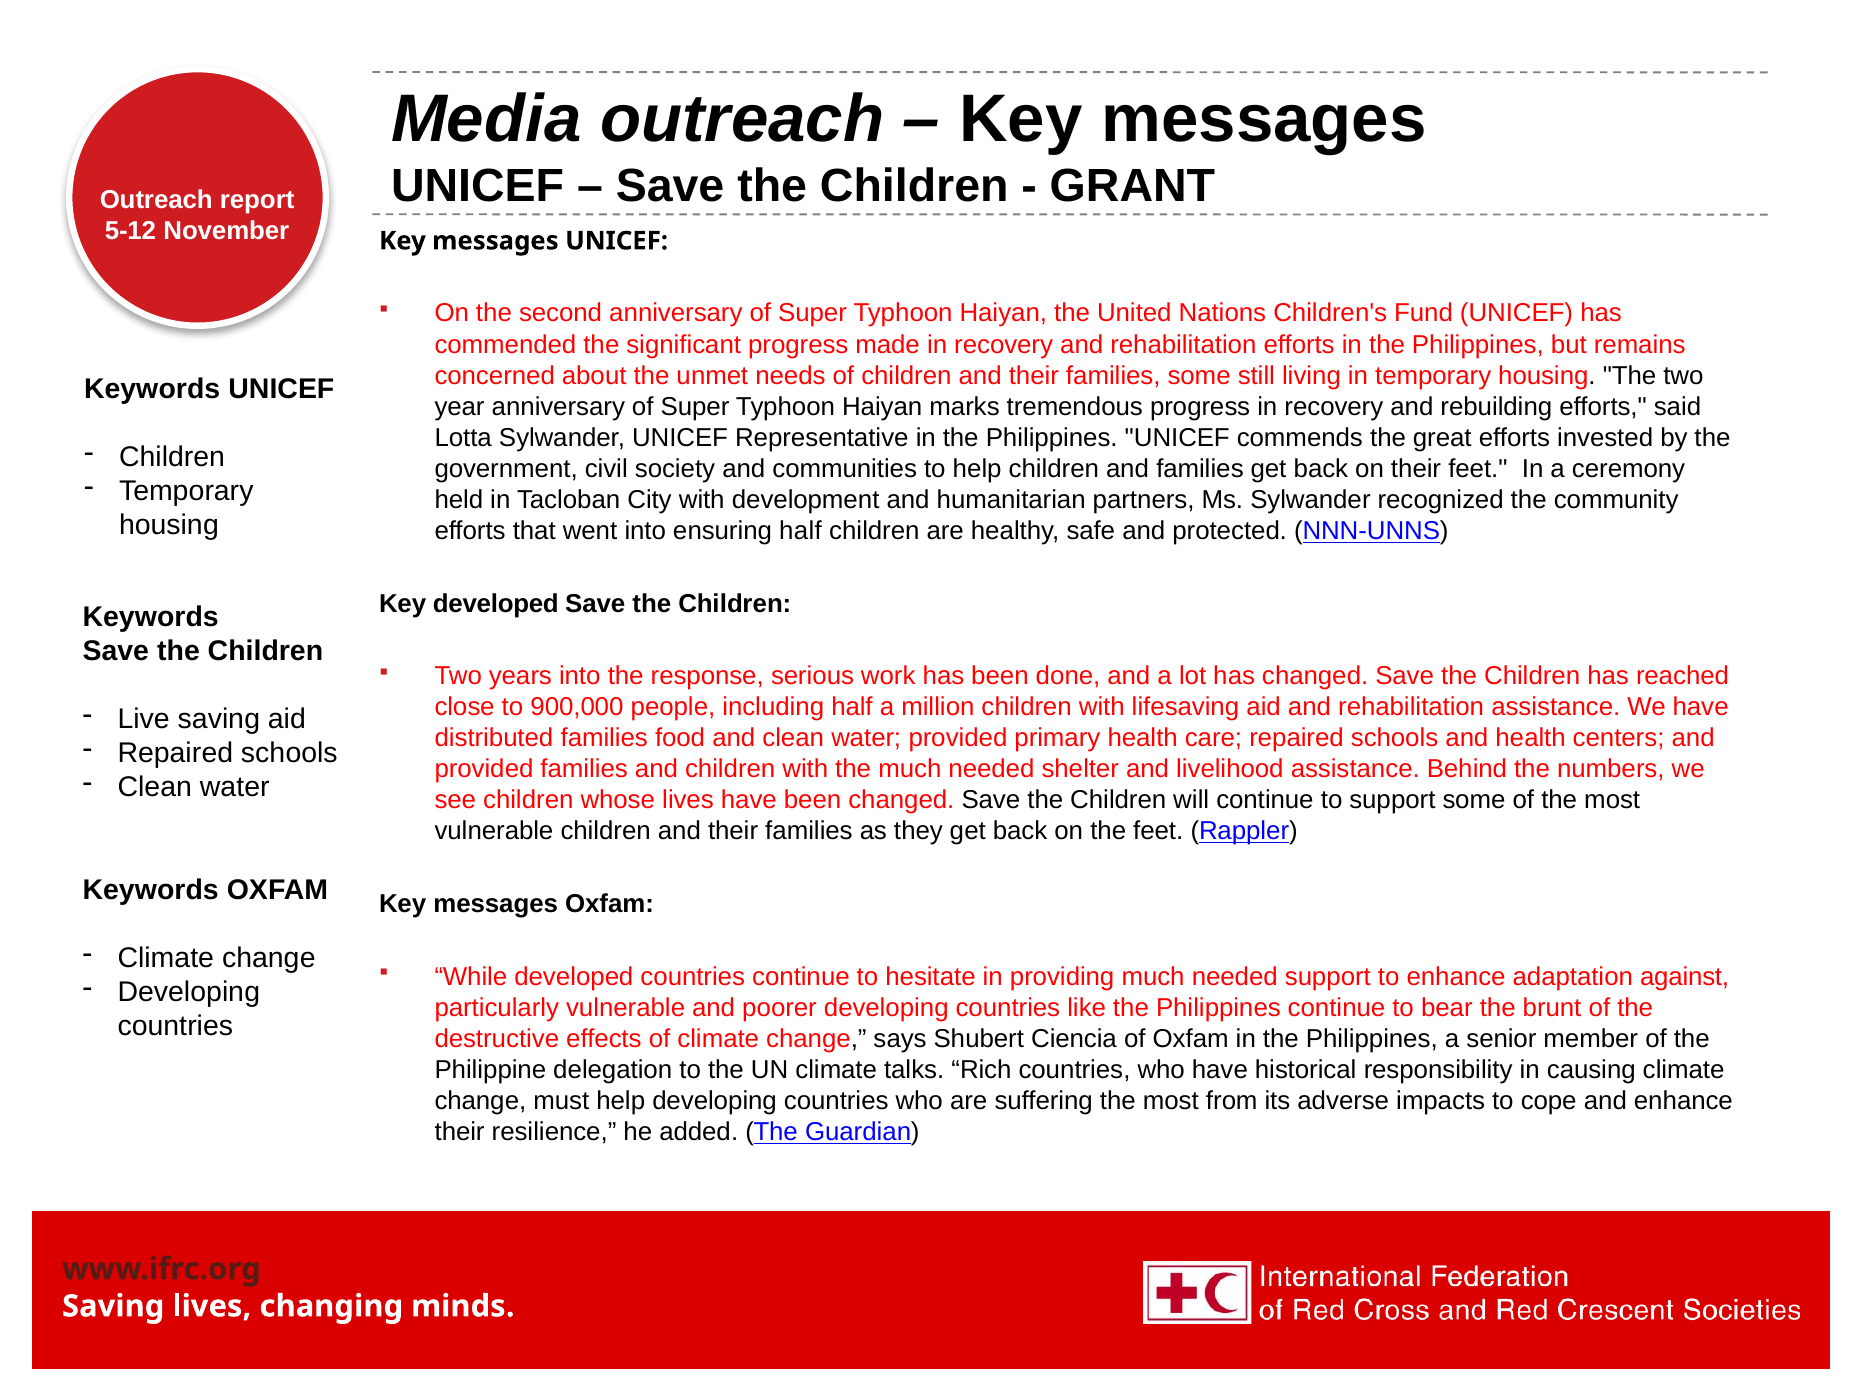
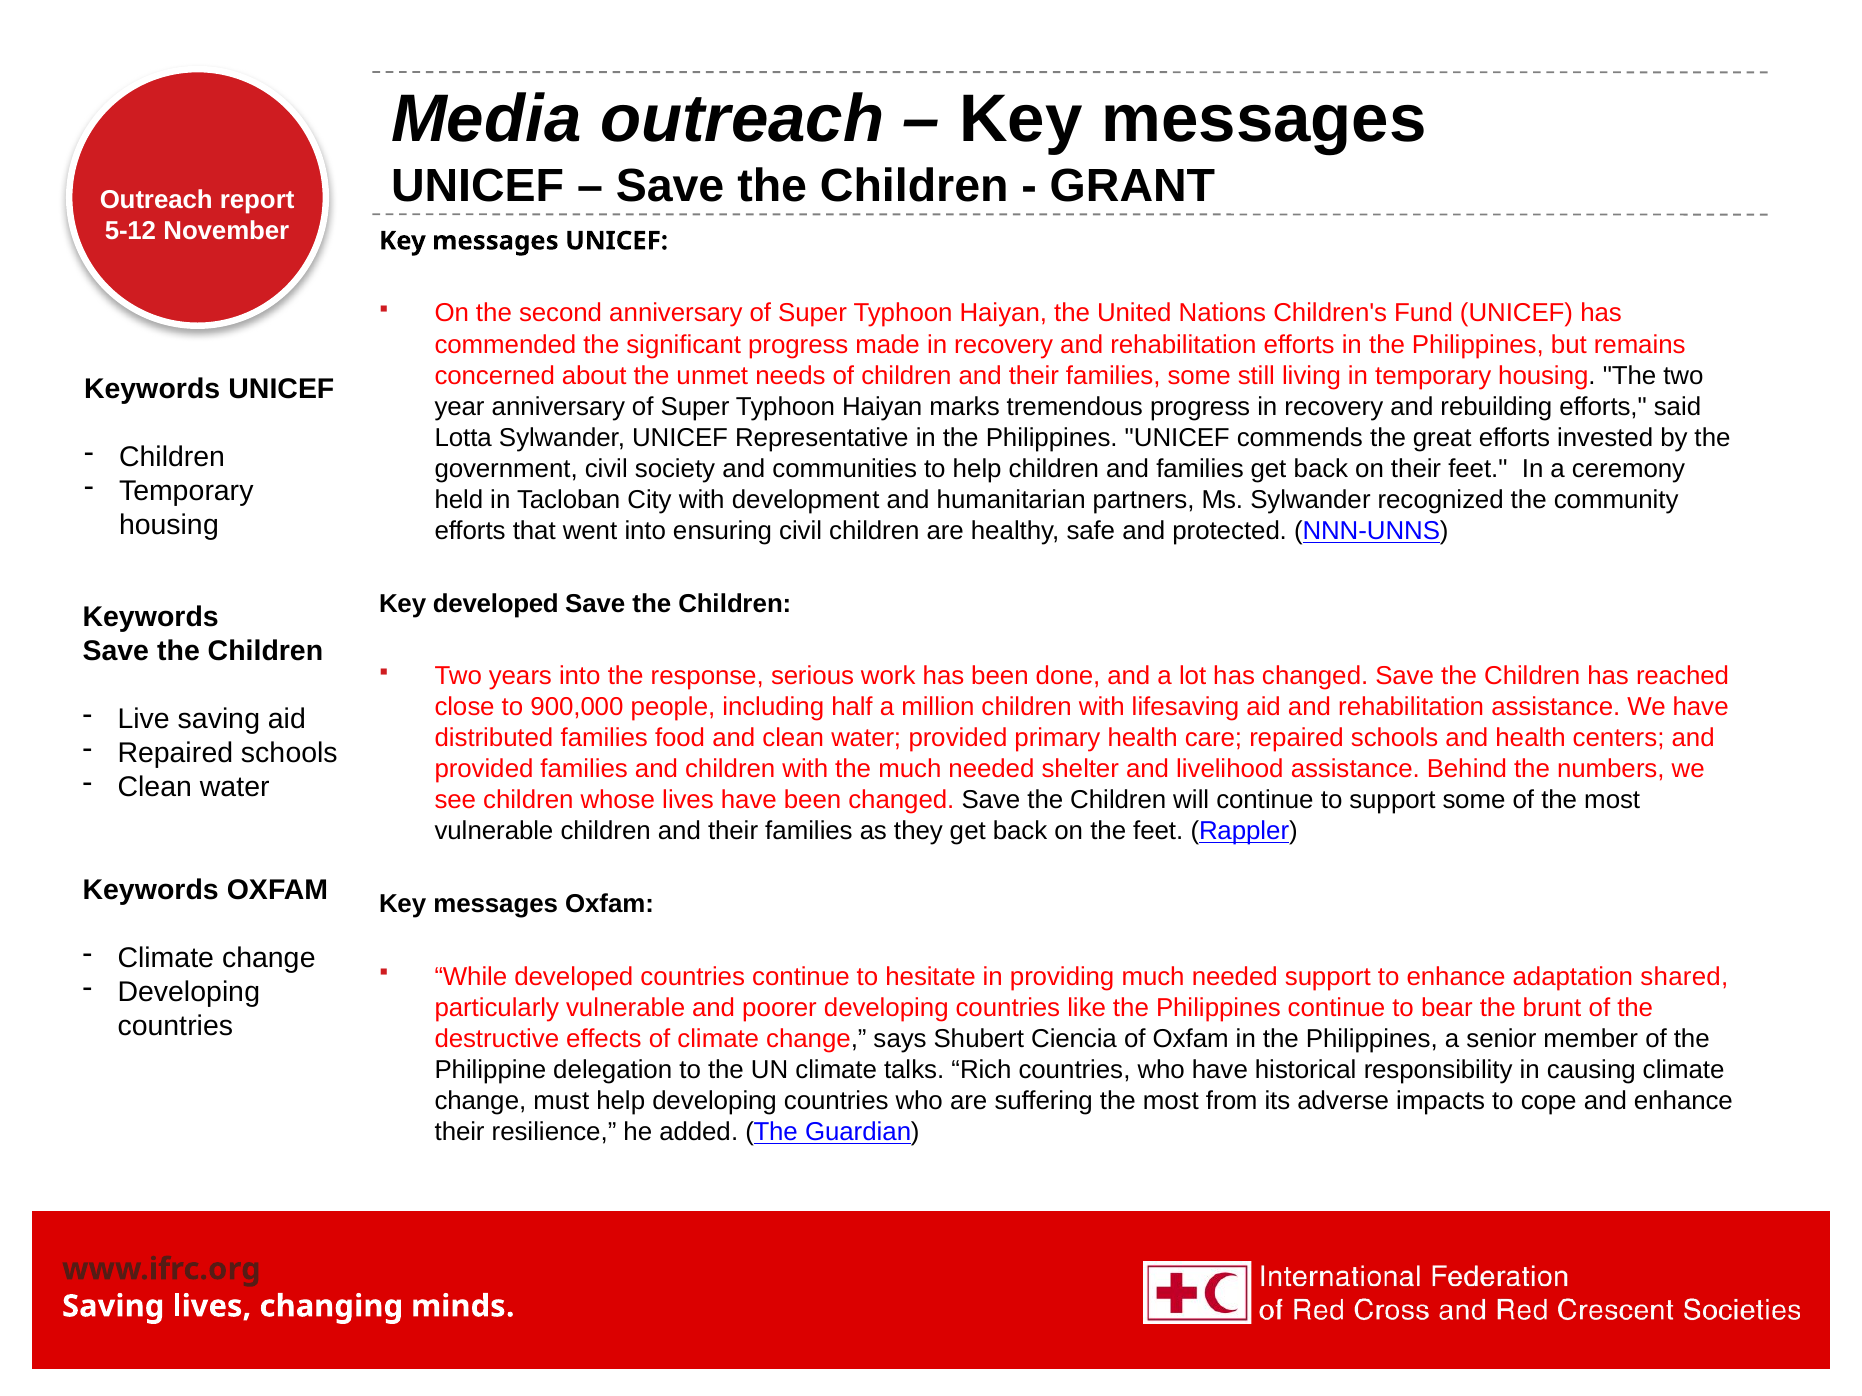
ensuring half: half -> civil
against: against -> shared
